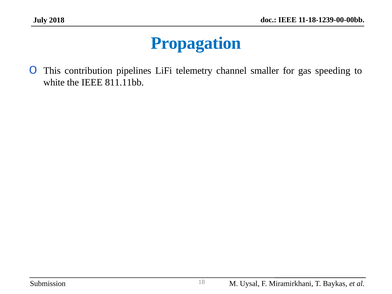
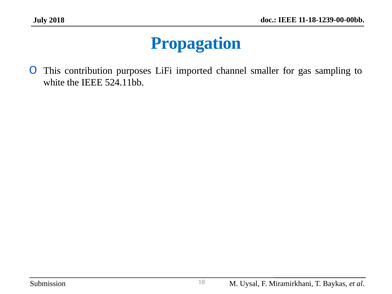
pipelines: pipelines -> purposes
telemetry: telemetry -> imported
speeding: speeding -> sampling
811.11bb: 811.11bb -> 524.11bb
